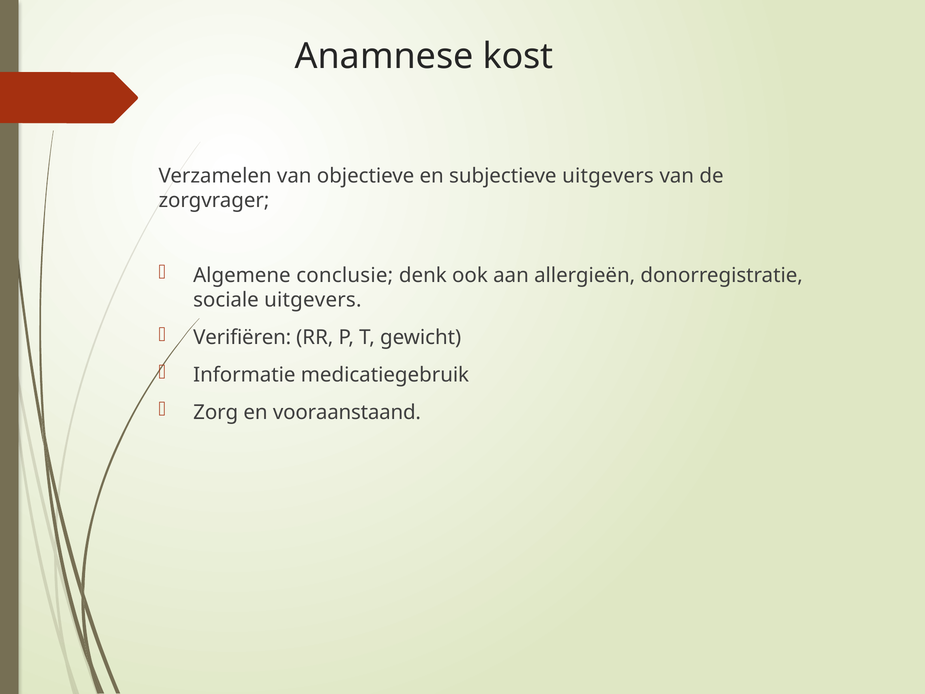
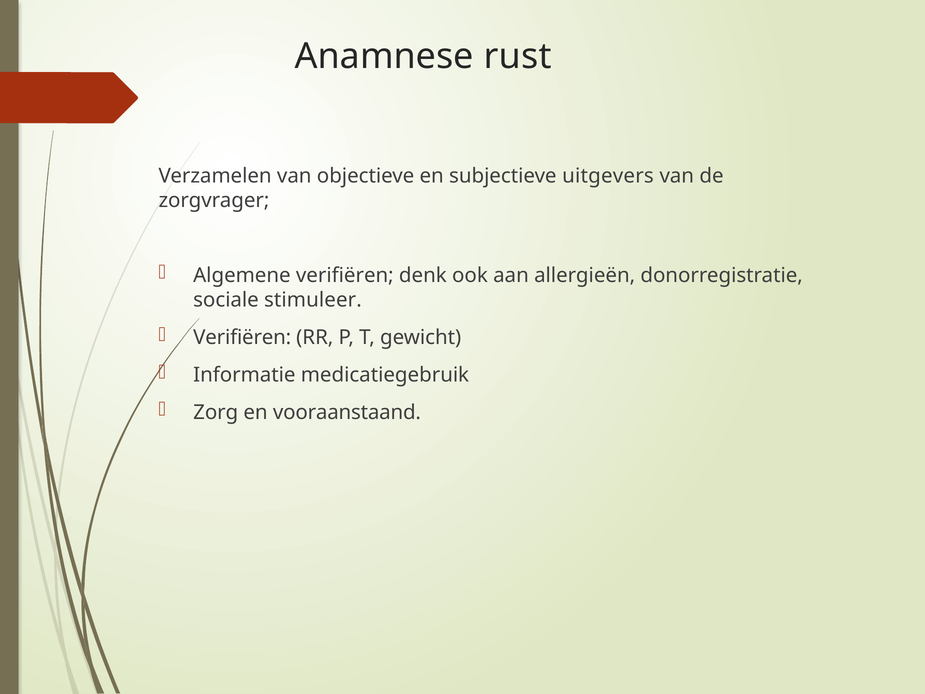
kost: kost -> rust
Algemene conclusie: conclusie -> verifiëren
sociale uitgevers: uitgevers -> stimuleer
